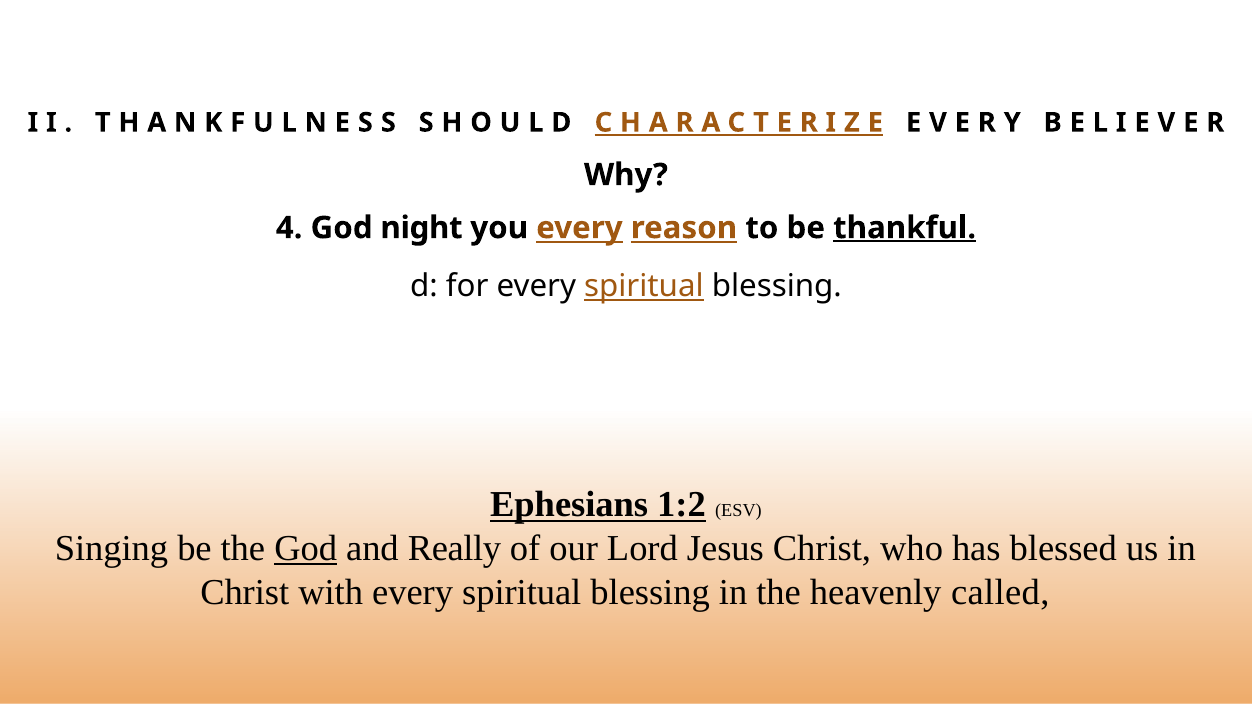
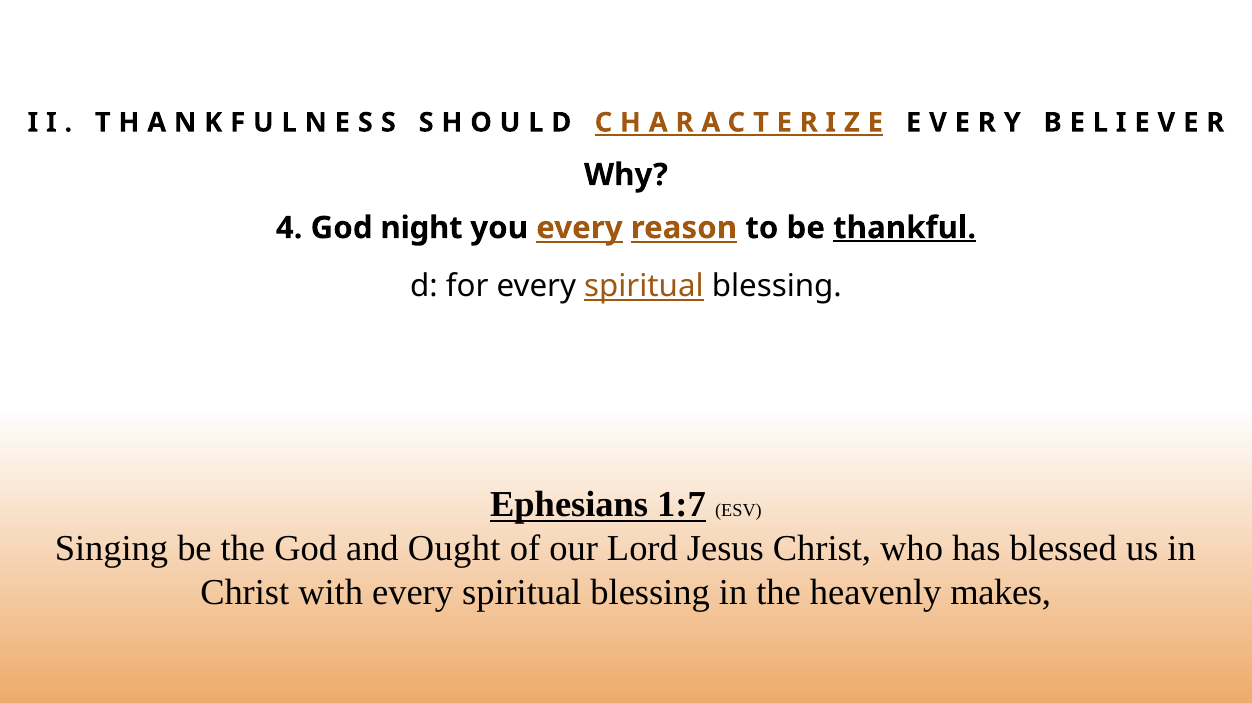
1:2: 1:2 -> 1:7
God at (306, 548) underline: present -> none
Really: Really -> Ought
called: called -> makes
